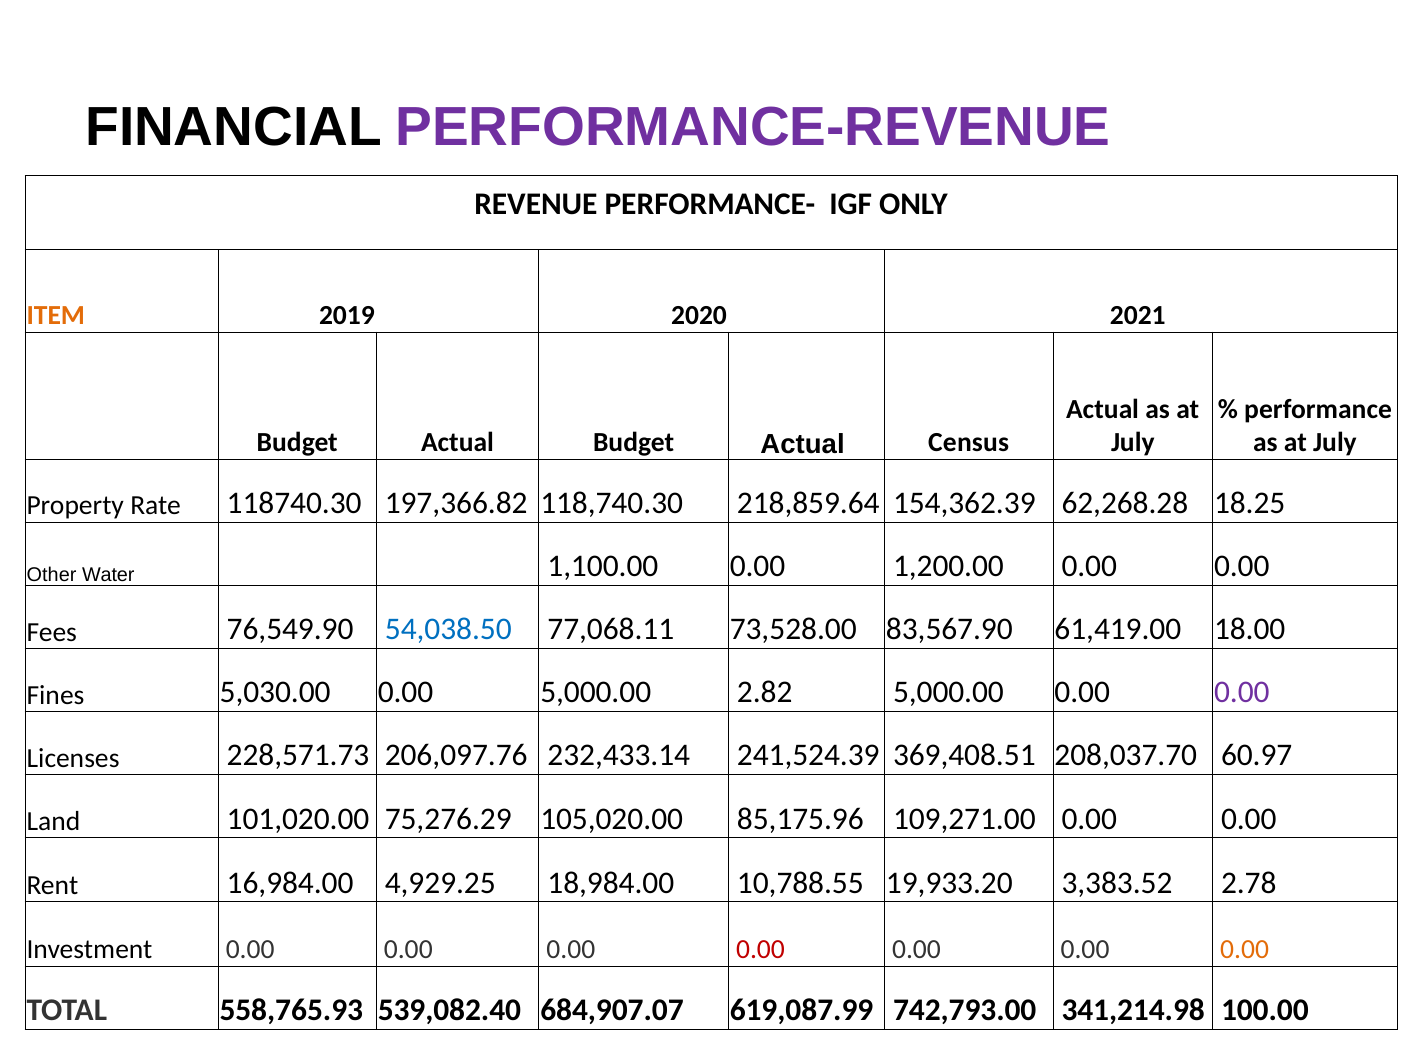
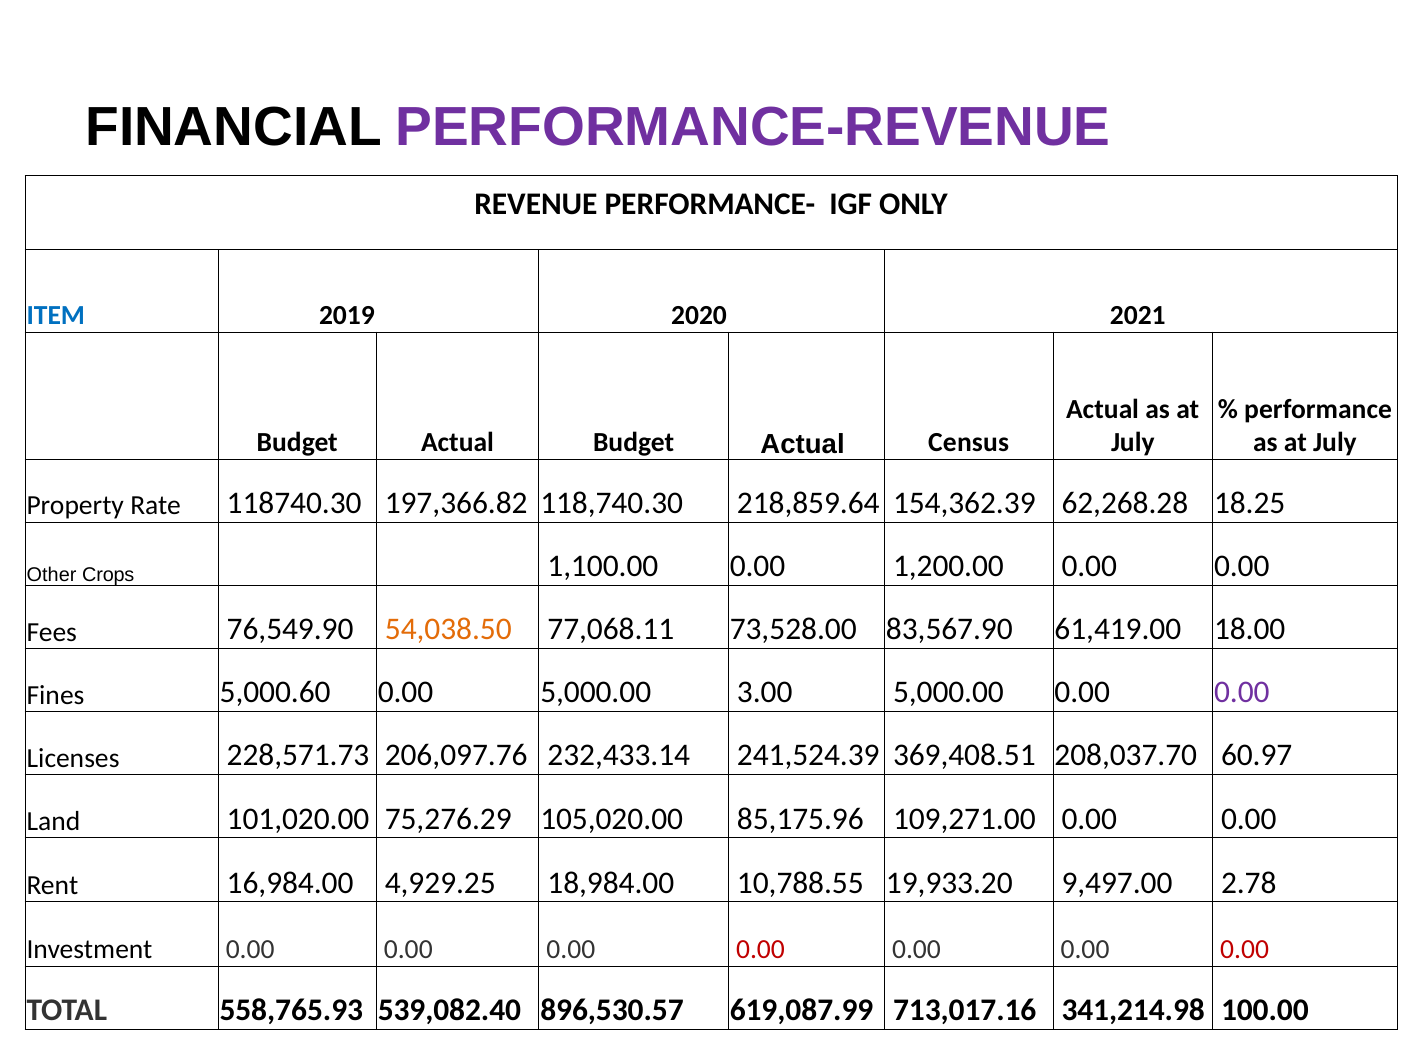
ITEM colour: orange -> blue
Water: Water -> Crops
54,038.50 colour: blue -> orange
5,030.00: 5,030.00 -> 5,000.60
2.82: 2.82 -> 3.00
3,383.52: 3,383.52 -> 9,497.00
0.00 at (1245, 950) colour: orange -> red
684,907.07: 684,907.07 -> 896,530.57
742,793.00: 742,793.00 -> 713,017.16
